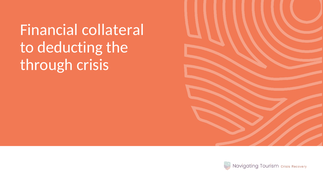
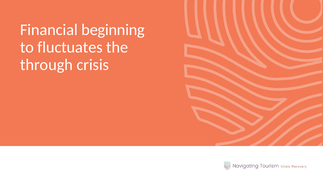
collateral: collateral -> beginning
deducting: deducting -> fluctuates
